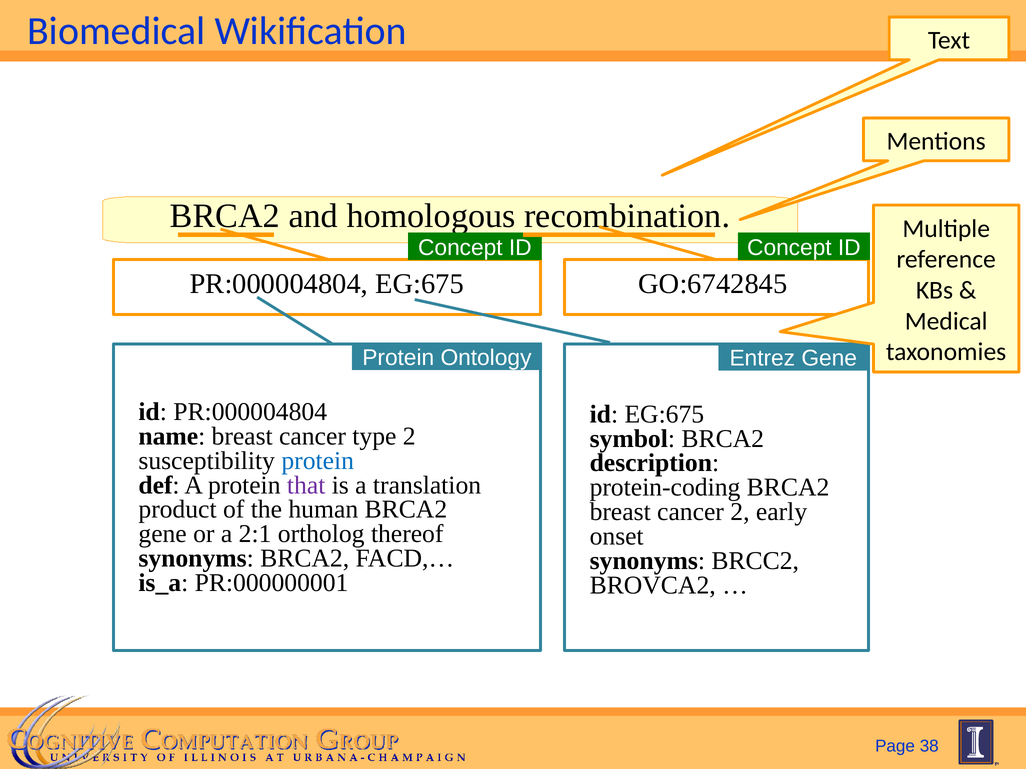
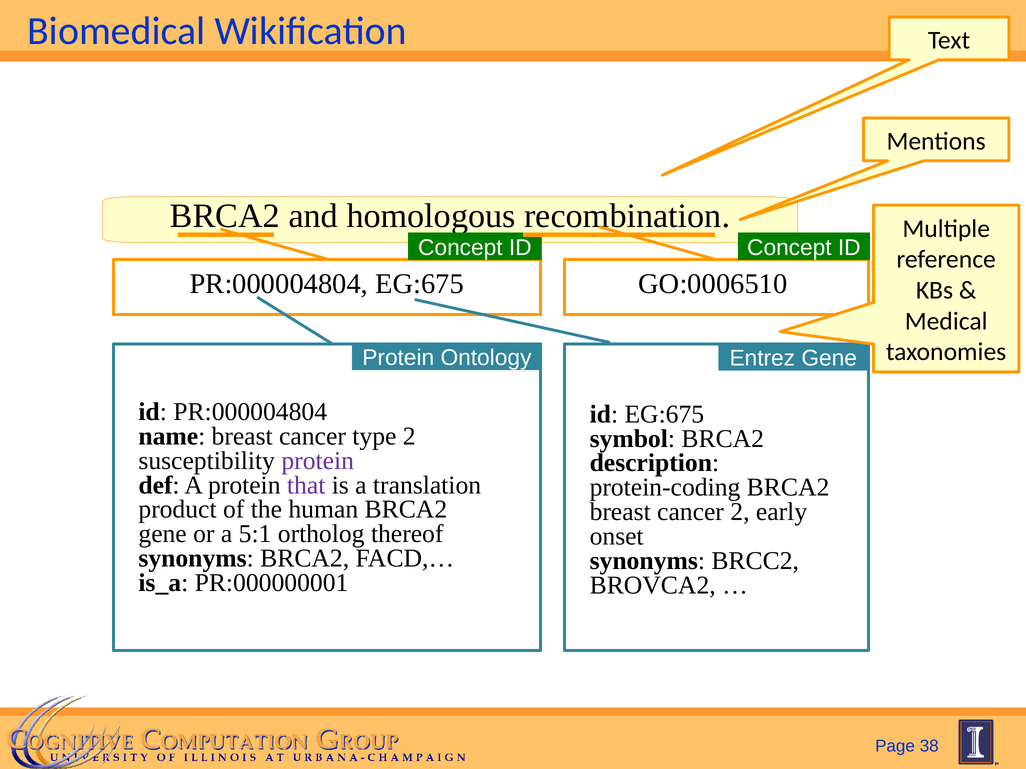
GO:6742845: GO:6742845 -> GO:0006510
protein at (318, 461) colour: blue -> purple
2:1: 2:1 -> 5:1
